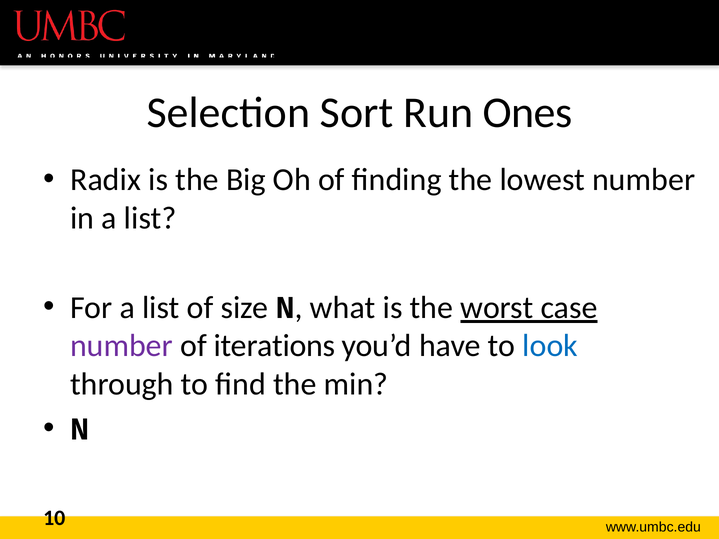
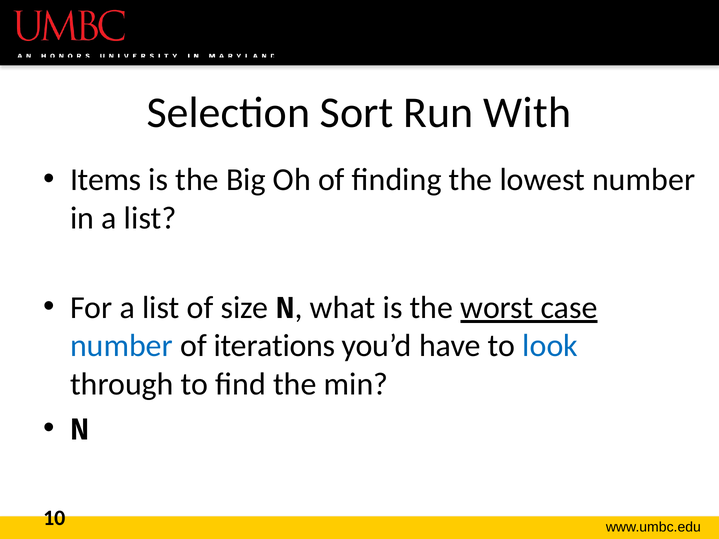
Ones: Ones -> With
Radix: Radix -> Items
number at (122, 346) colour: purple -> blue
